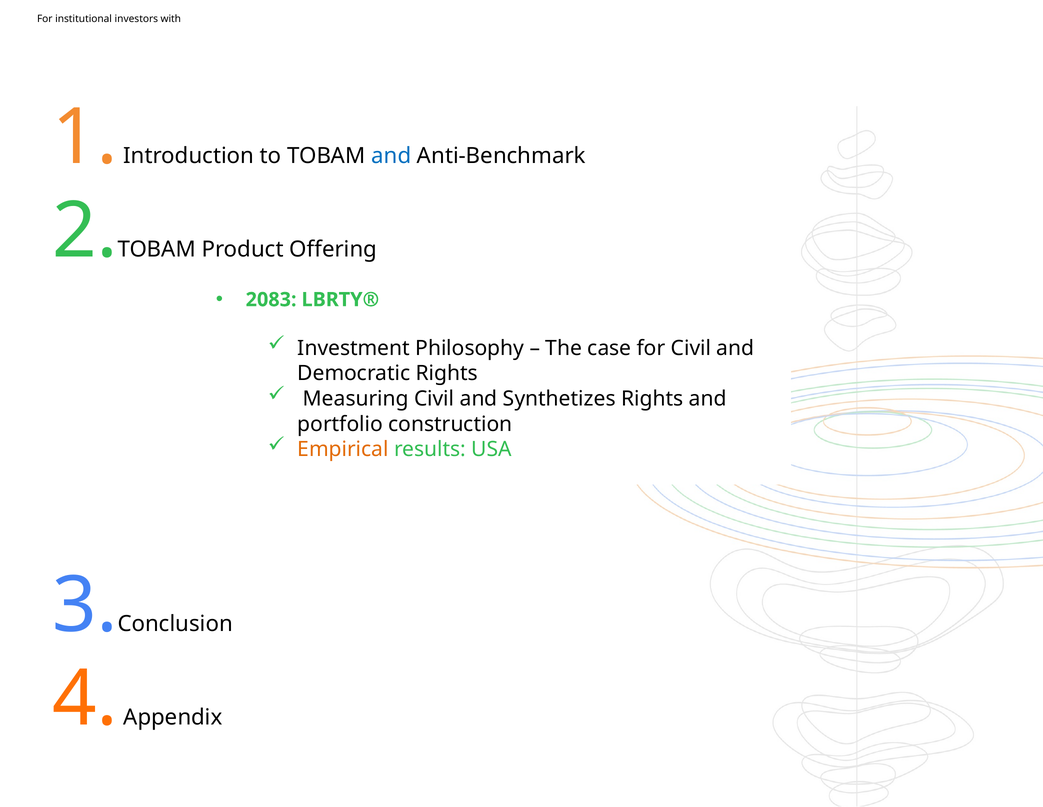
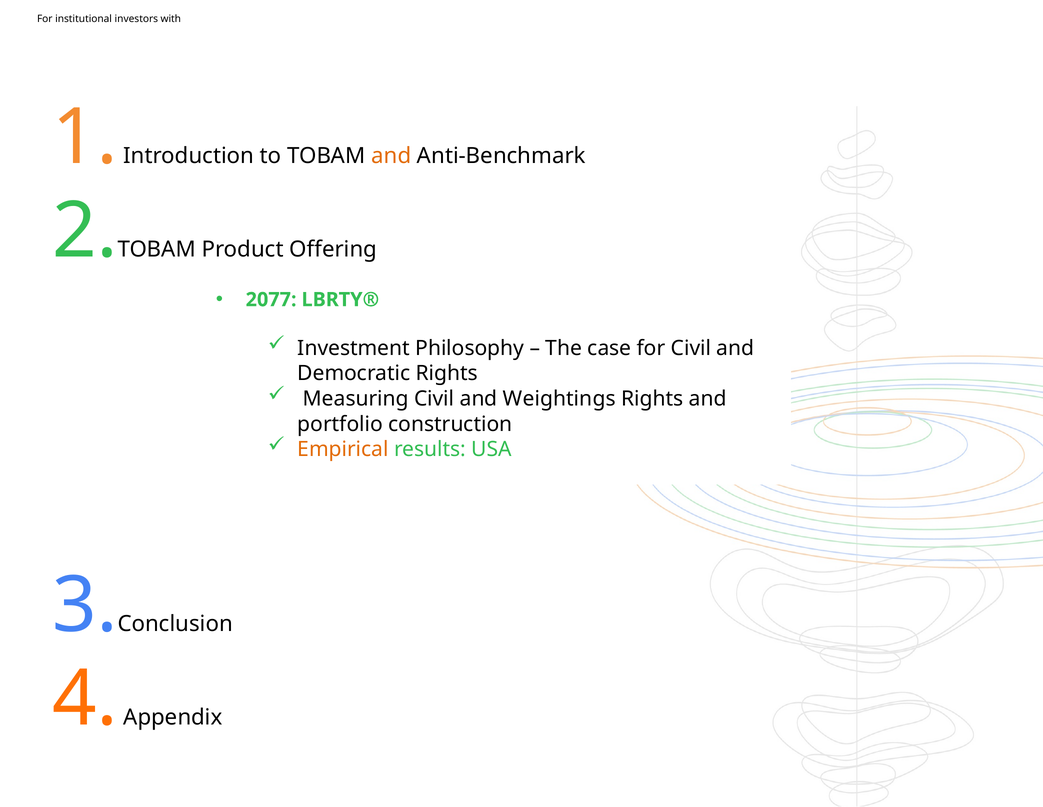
and at (391, 156) colour: blue -> orange
2083: 2083 -> 2077
Synthetizes: Synthetizes -> Weightings
